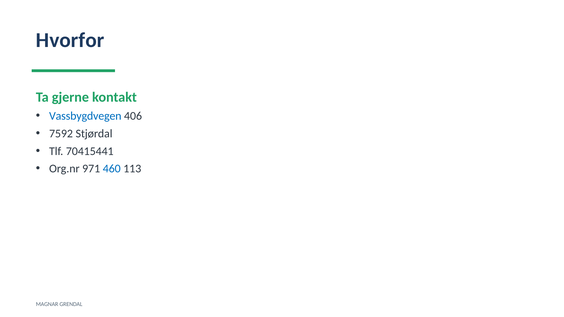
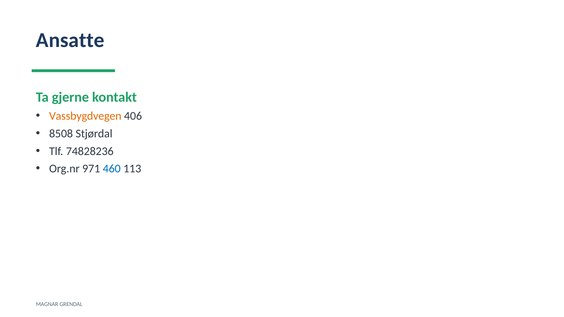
Hvorfor: Hvorfor -> Ansatte
Vassbygdvegen colour: blue -> orange
7592: 7592 -> 8508
70415441: 70415441 -> 74828236
